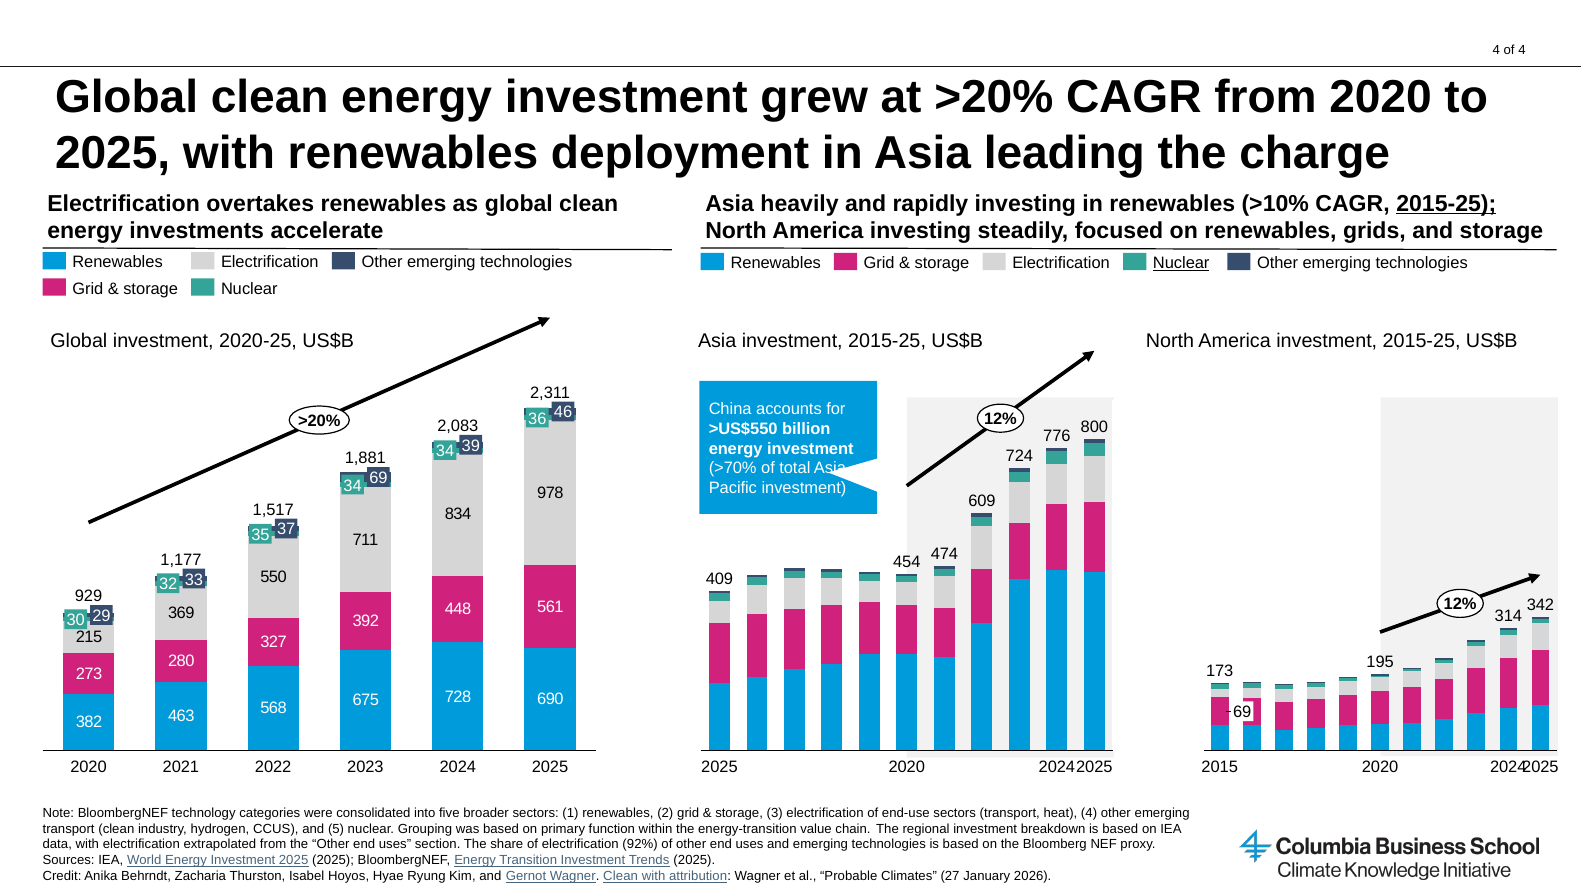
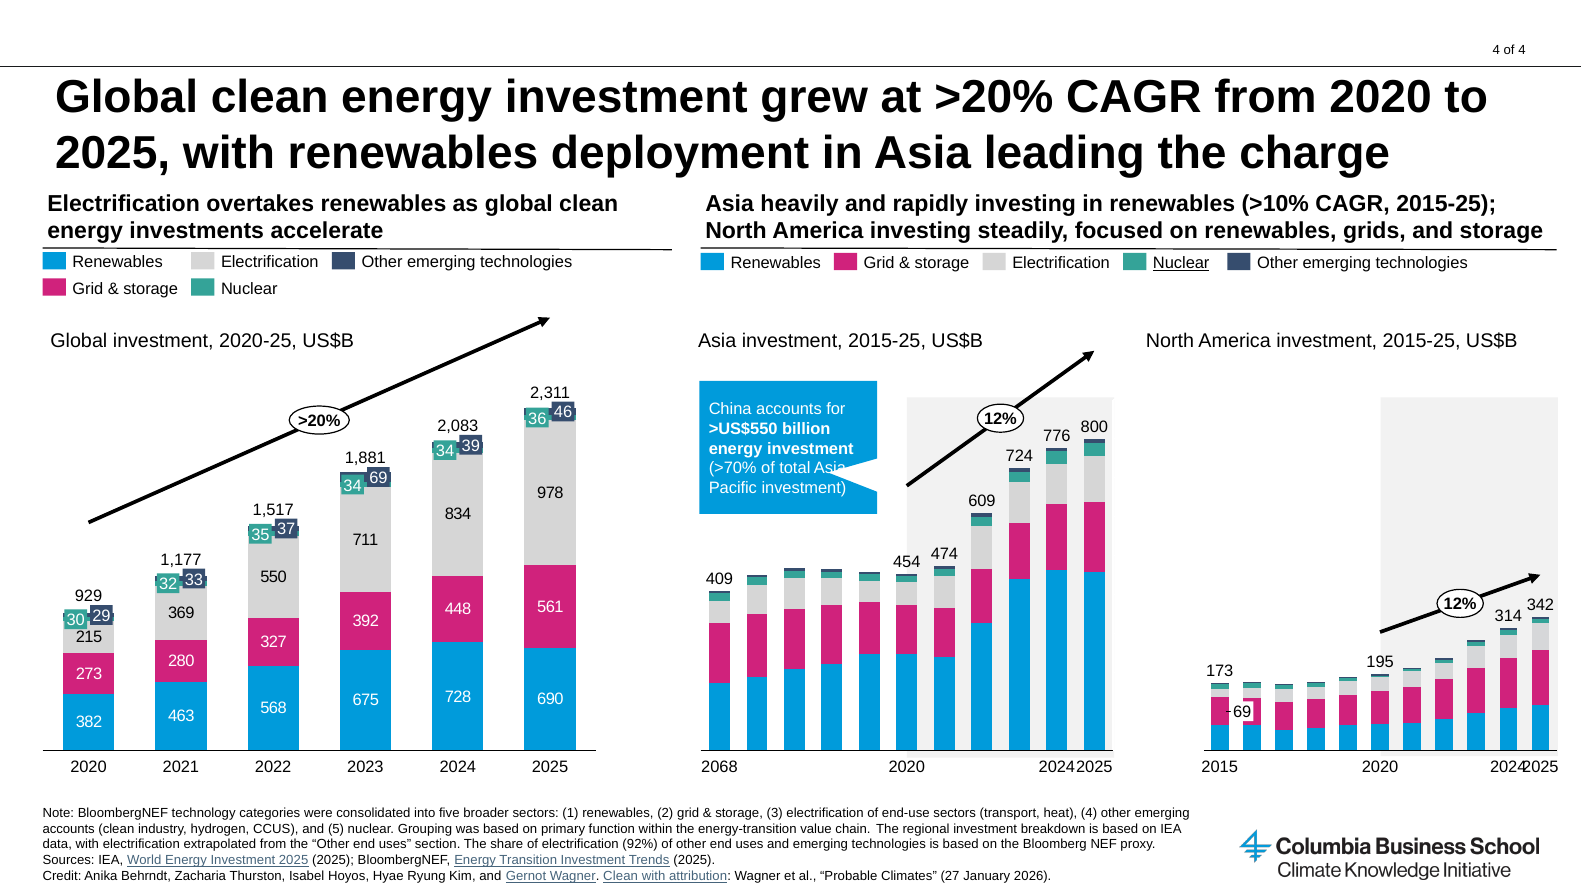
2015-25 at (1446, 203) underline: present -> none
2025 at (719, 767): 2025 -> 2068
transport at (69, 828): transport -> accounts
